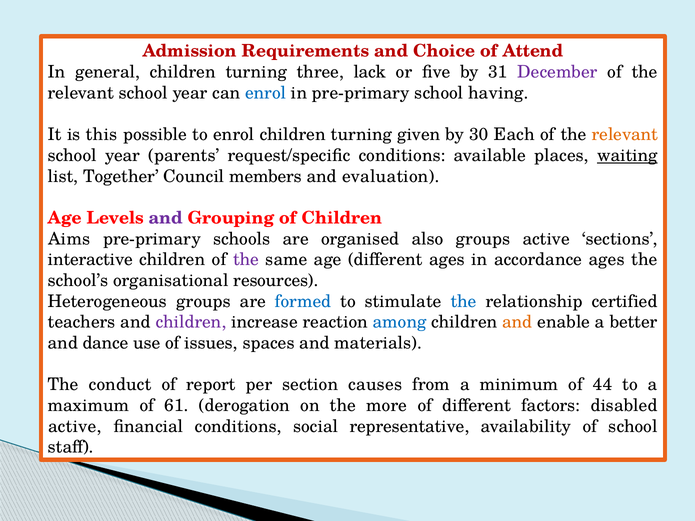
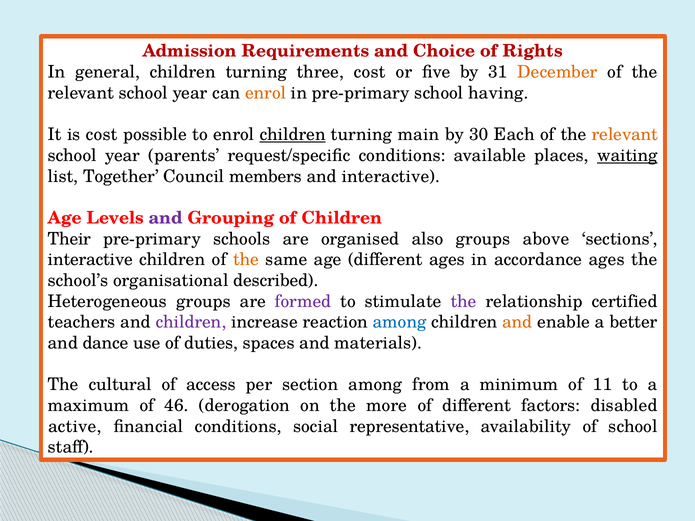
Attend: Attend -> Rights
three lack: lack -> cost
December colour: purple -> orange
enrol at (266, 93) colour: blue -> orange
is this: this -> cost
children at (293, 135) underline: none -> present
given: given -> main
and evaluation: evaluation -> interactive
Aims: Aims -> Their
groups active: active -> above
the at (246, 260) colour: purple -> orange
resources: resources -> described
formed colour: blue -> purple
the at (464, 301) colour: blue -> purple
issues: issues -> duties
conduct: conduct -> cultural
report: report -> access
section causes: causes -> among
44: 44 -> 11
61: 61 -> 46
